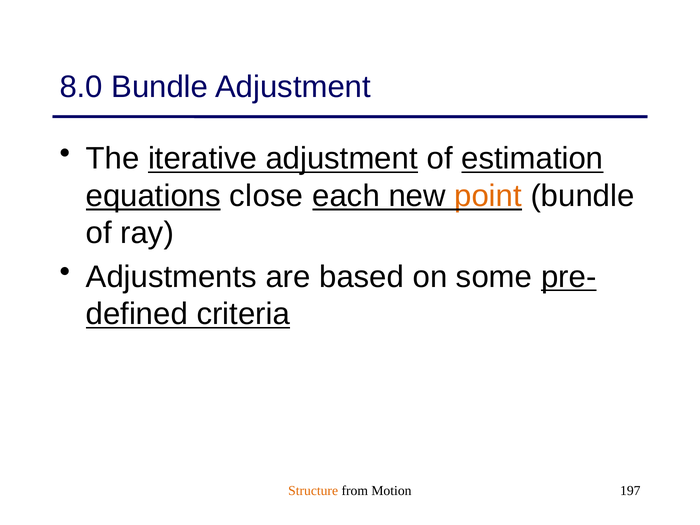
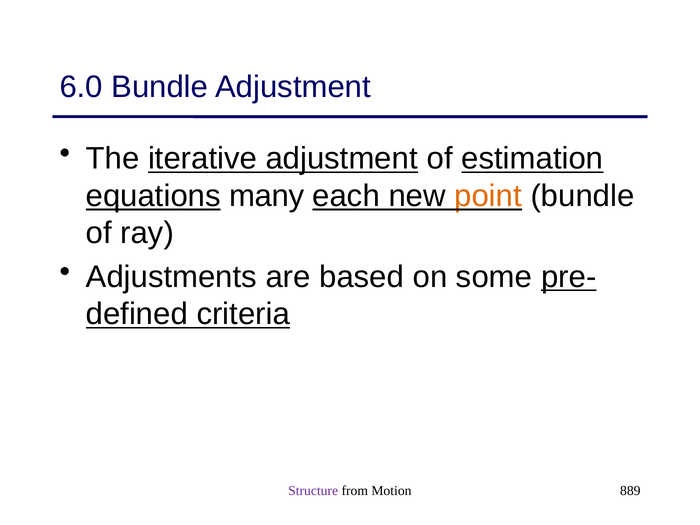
8.0: 8.0 -> 6.0
close: close -> many
Structure colour: orange -> purple
197: 197 -> 889
